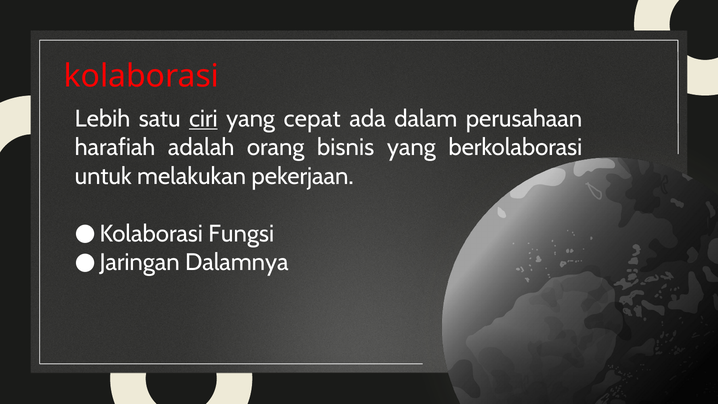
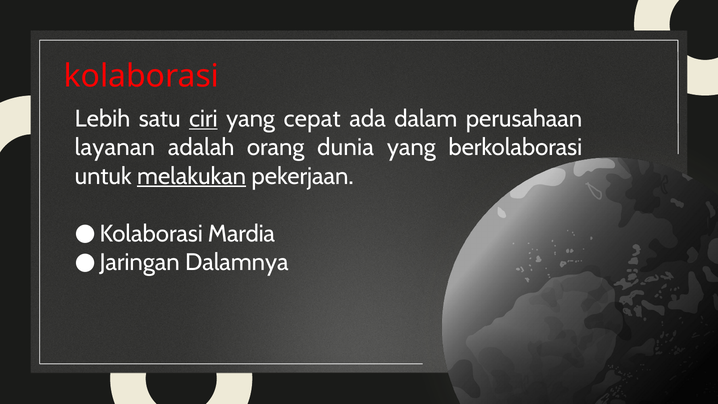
harafiah: harafiah -> layanan
bisnis: bisnis -> dunia
melakukan underline: none -> present
Fungsi: Fungsi -> Mardia
